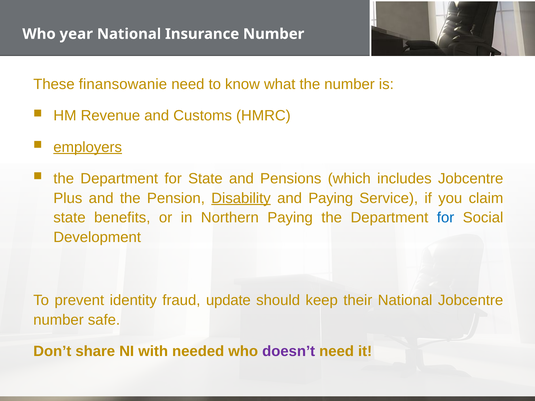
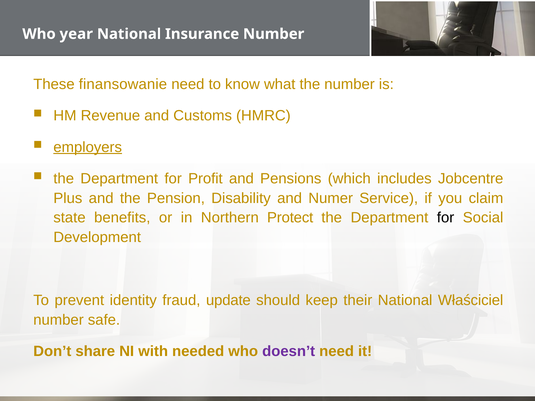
for State: State -> Profit
Disability underline: present -> none
and Paying: Paying -> Numer
Northern Paying: Paying -> Protect
for at (446, 218) colour: blue -> black
National Jobcentre: Jobcentre -> Właściciel
